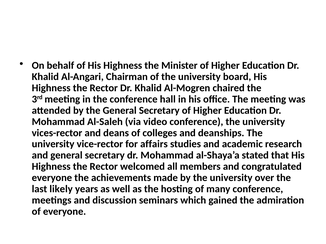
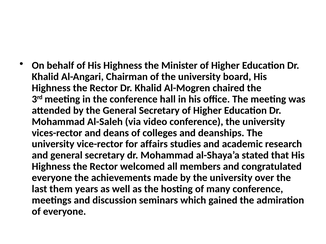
likely: likely -> them
